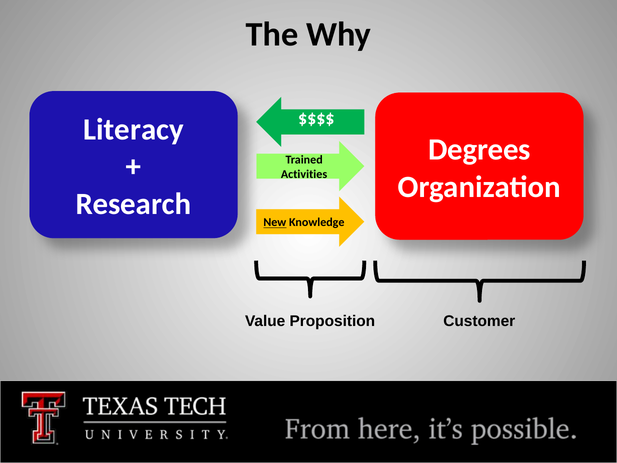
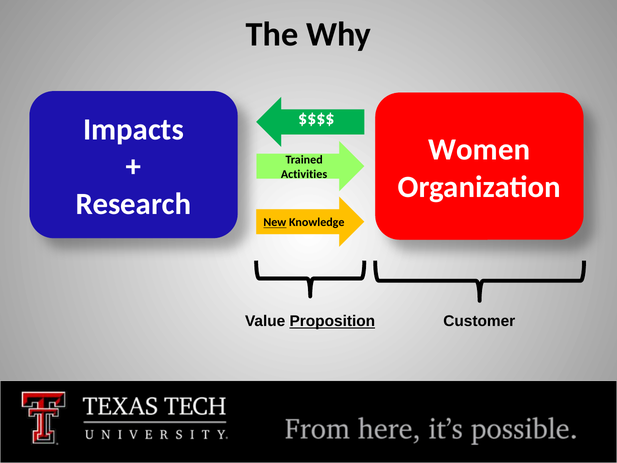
Literacy: Literacy -> Impacts
Degrees: Degrees -> Women
Proposition underline: none -> present
